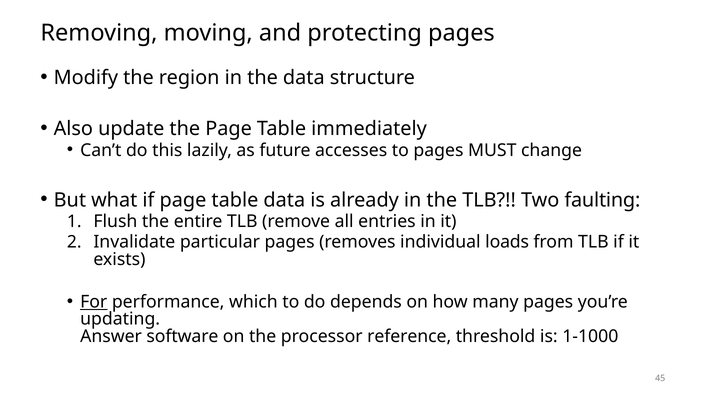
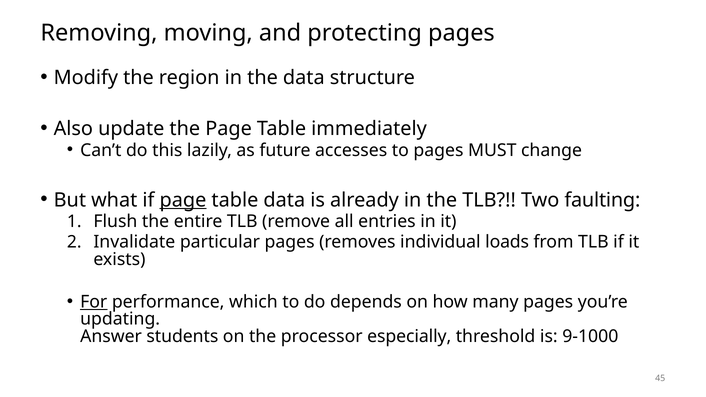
page at (183, 200) underline: none -> present
software: software -> students
reference: reference -> especially
1-1000: 1-1000 -> 9-1000
